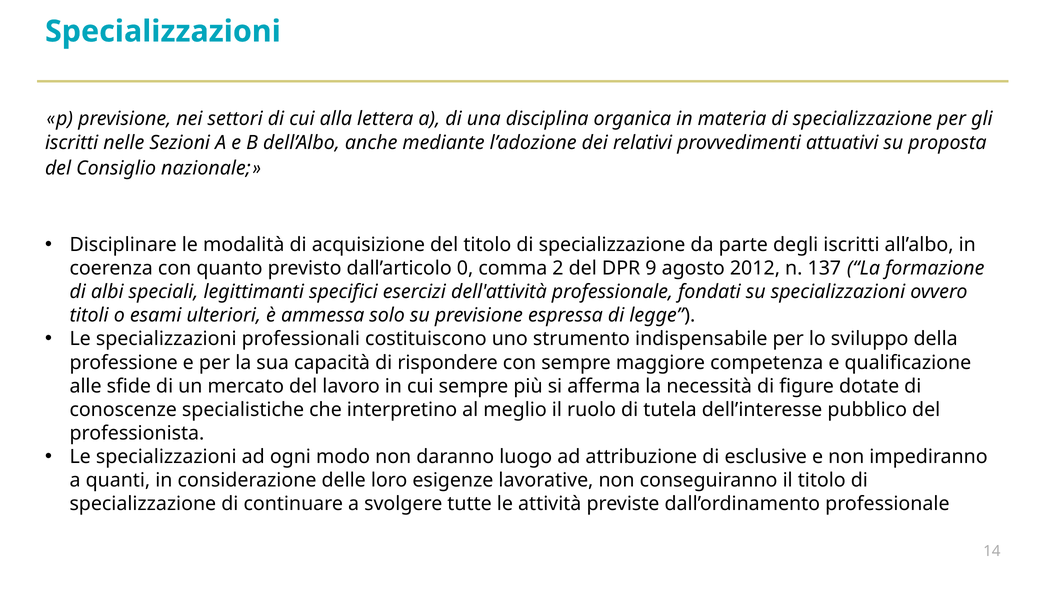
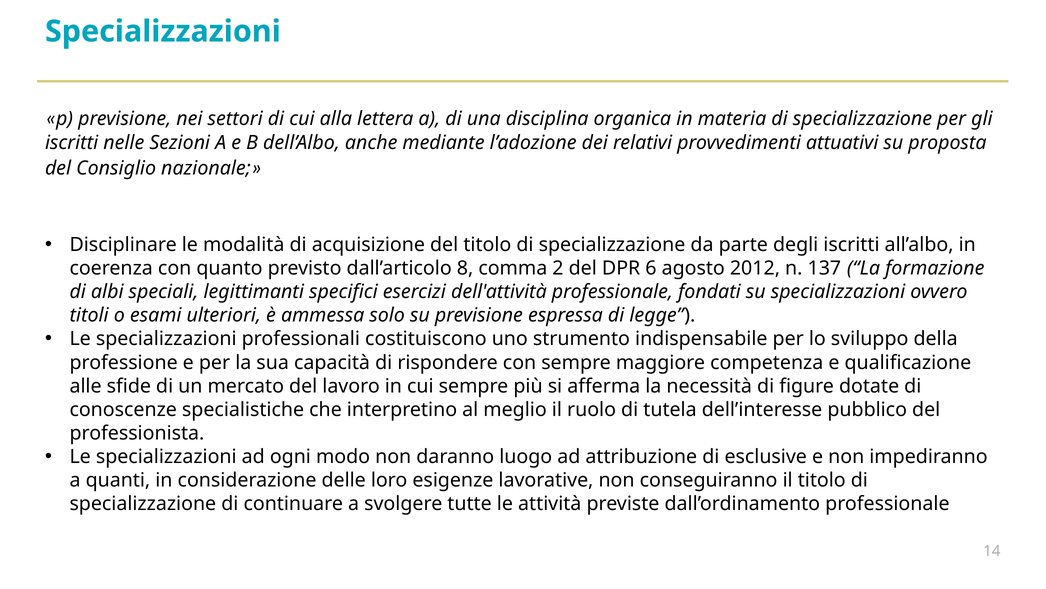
0: 0 -> 8
9: 9 -> 6
